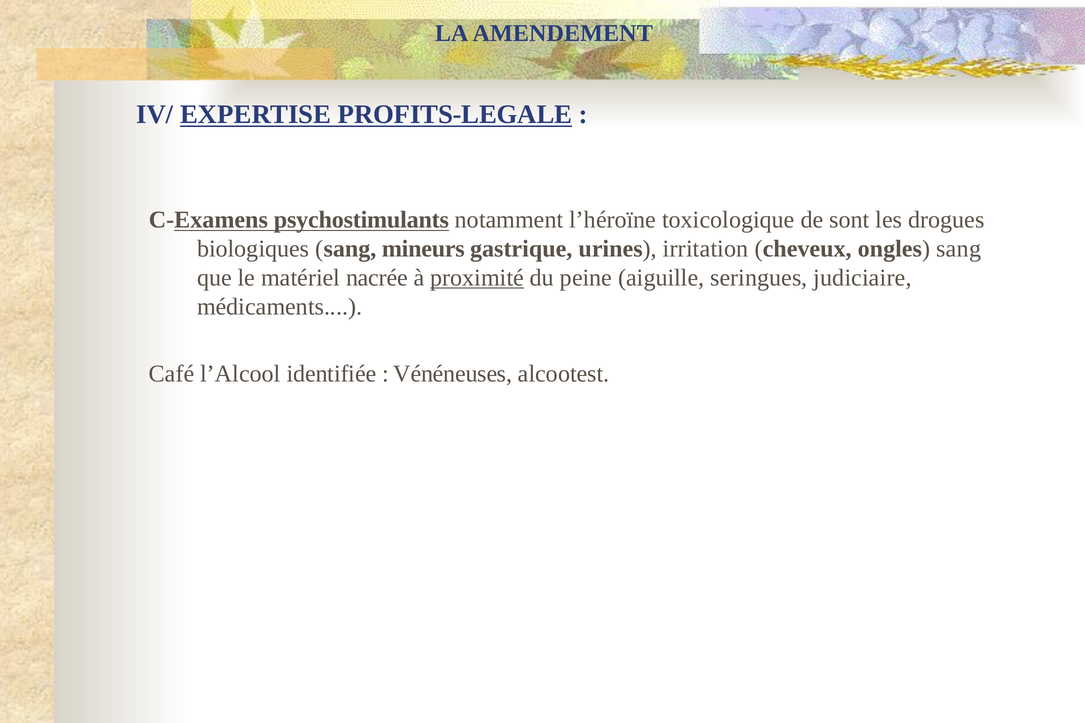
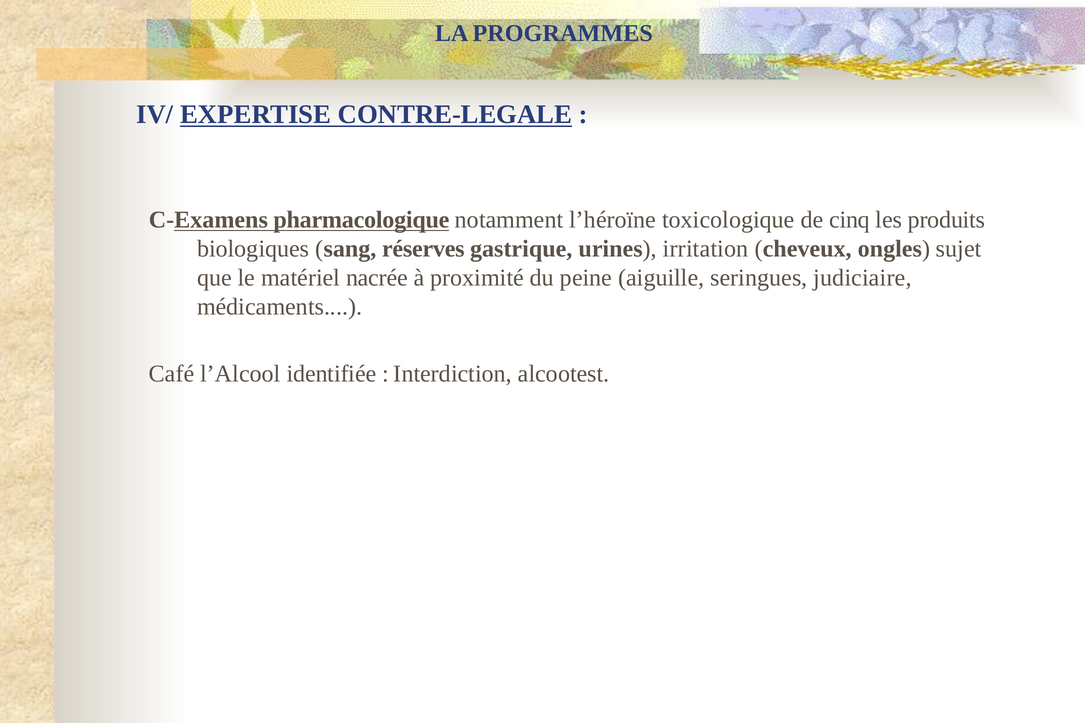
AMENDEMENT: AMENDEMENT -> PROGRAMMES
PROFITS-LEGALE: PROFITS-LEGALE -> CONTRE-LEGALE
psychostimulants: psychostimulants -> pharmacologique
sont: sont -> cinq
drogues: drogues -> produits
mineurs: mineurs -> réserves
ongles sang: sang -> sujet
proximité underline: present -> none
Vénéneuses: Vénéneuses -> Interdiction
